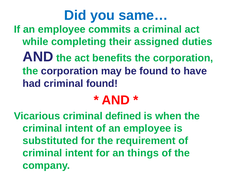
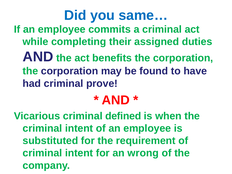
criminal found: found -> prove
things: things -> wrong
